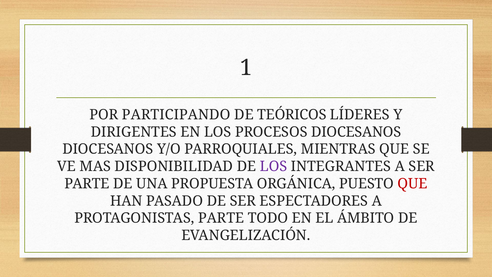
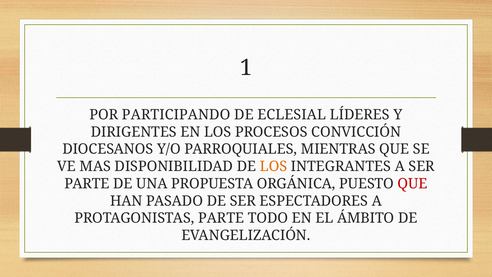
TEÓRICOS: TEÓRICOS -> ECLESIAL
PROCESOS DIOCESANOS: DIOCESANOS -> CONVICCIÓN
LOS at (274, 166) colour: purple -> orange
